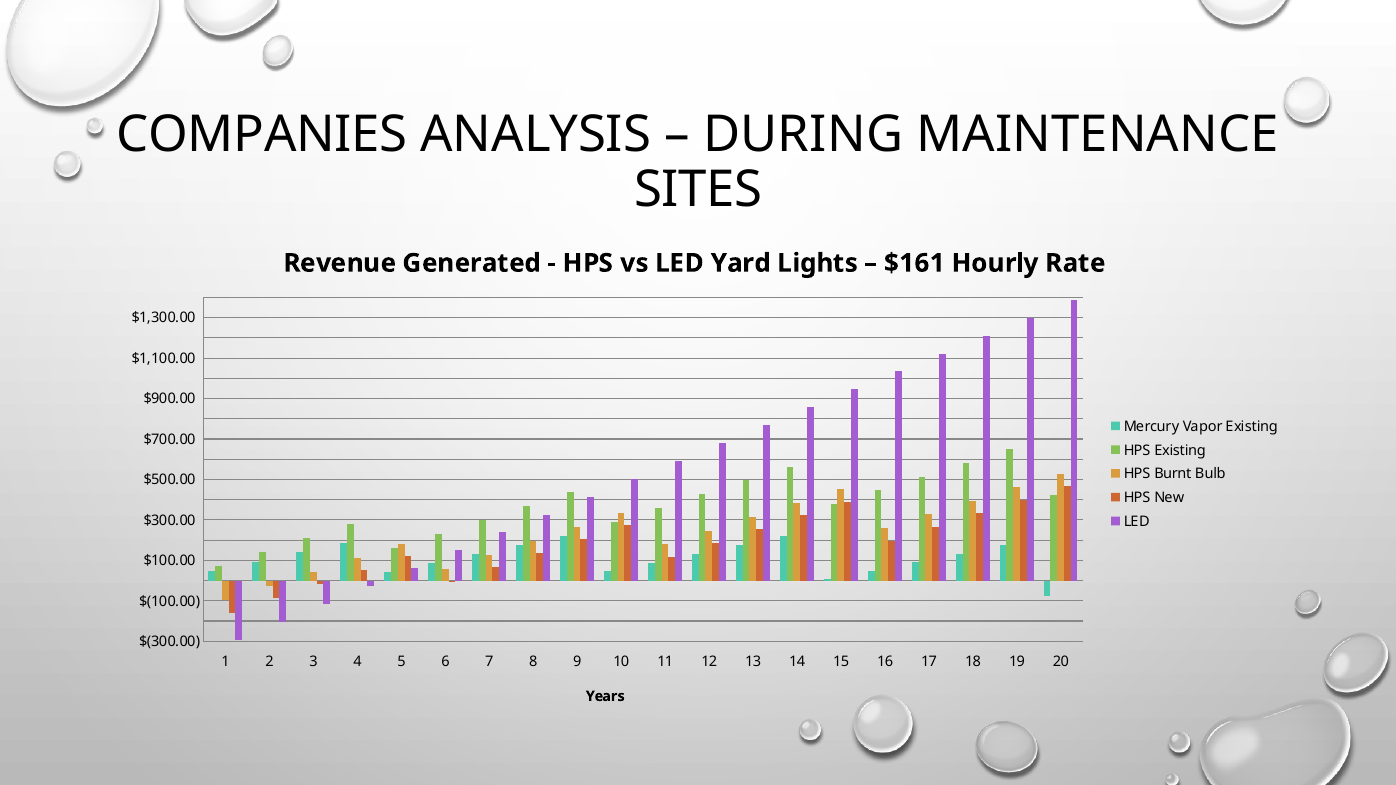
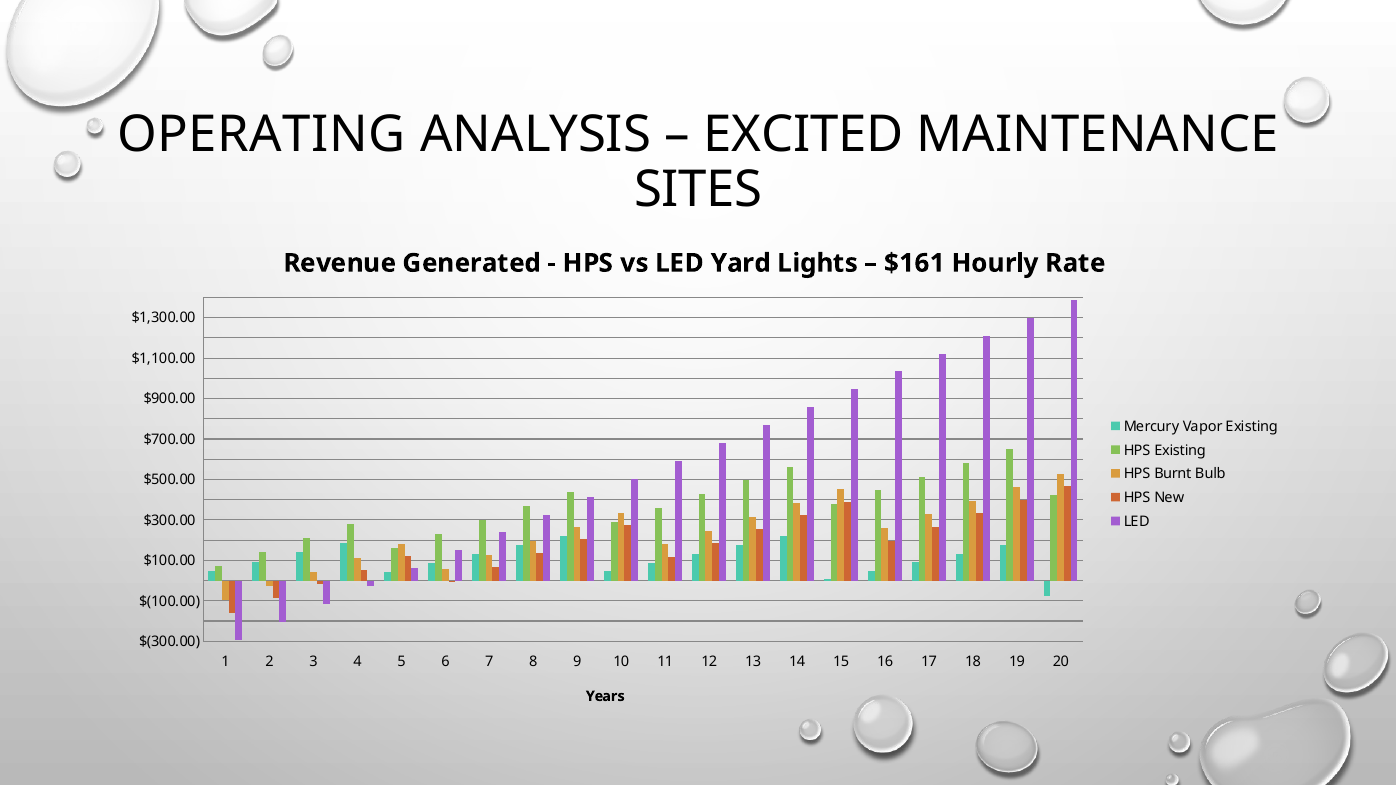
COMPANIES: COMPANIES -> OPERATING
DURING: DURING -> EXCITED
